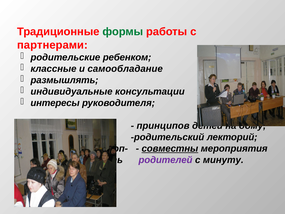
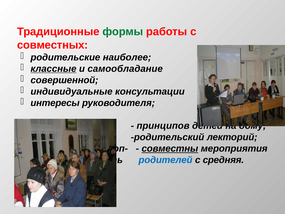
партнерами: партнерами -> совместных
ребенком: ребенком -> наиболее
классные underline: none -> present
размышлять: размышлять -> совершенной
родителей at (166, 160) colour: purple -> blue
минуту: минуту -> средняя
